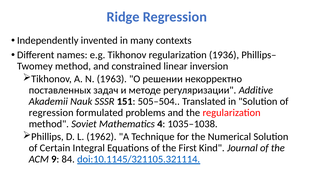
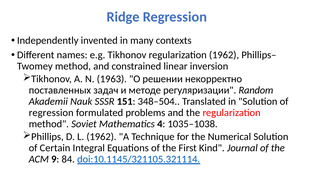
regularization 1936: 1936 -> 1962
Additive: Additive -> Random
505–504: 505–504 -> 348–504
